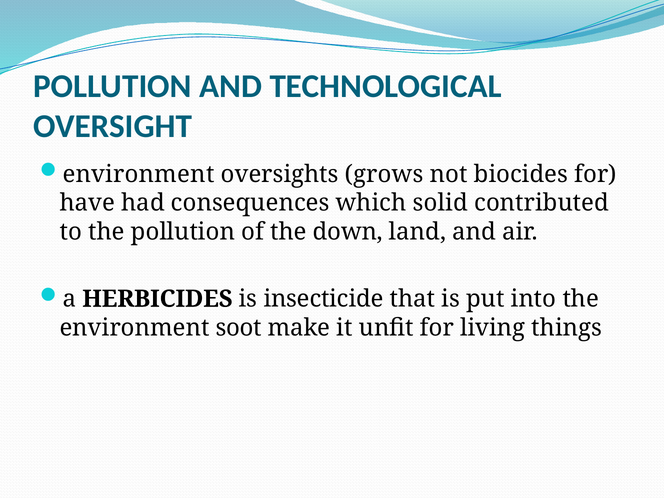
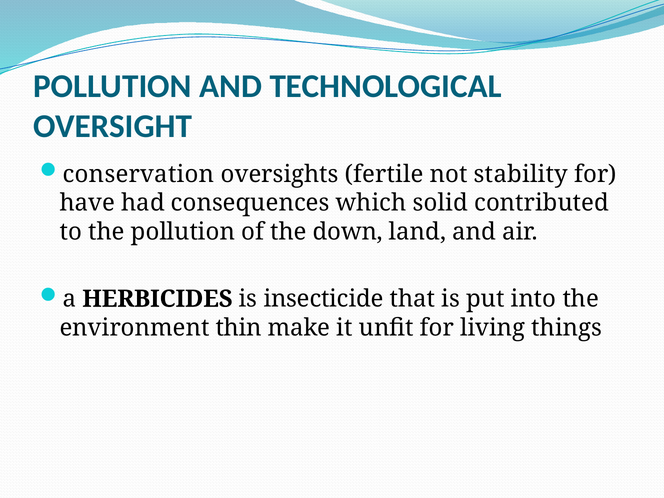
environment at (138, 174): environment -> conservation
grows: grows -> fertile
biocides: biocides -> stability
soot: soot -> thin
